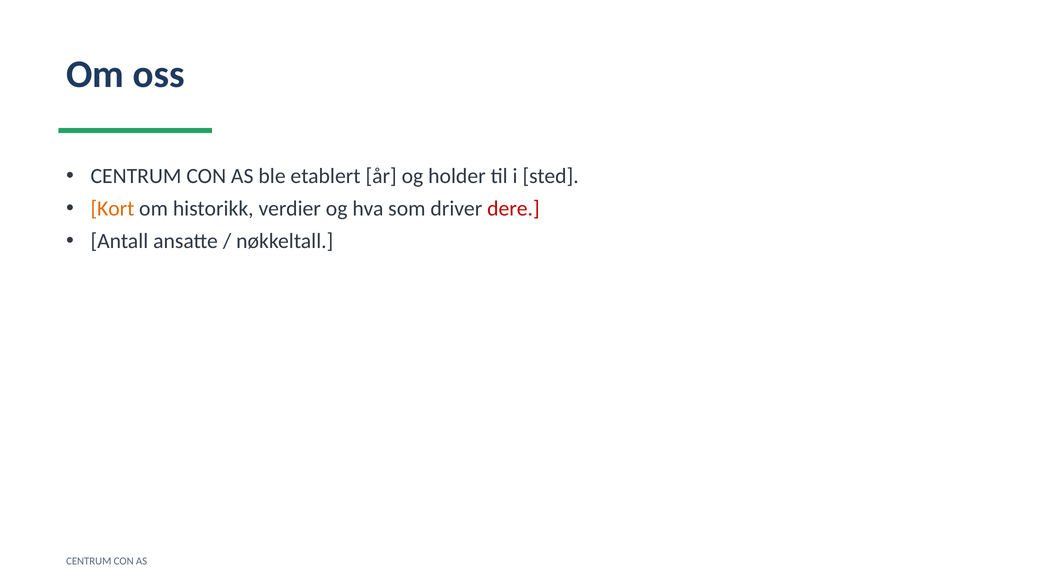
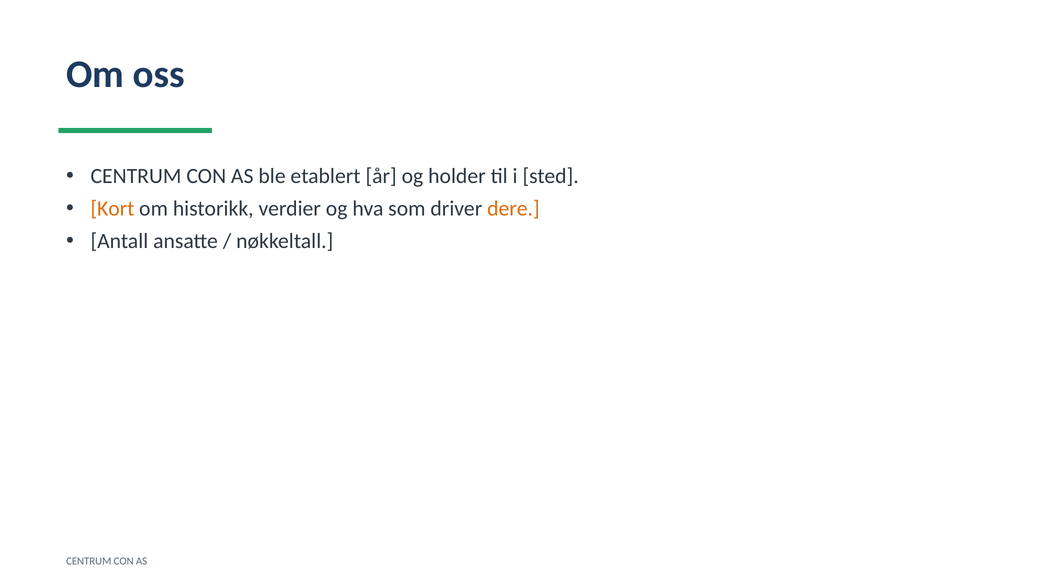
dere colour: red -> orange
